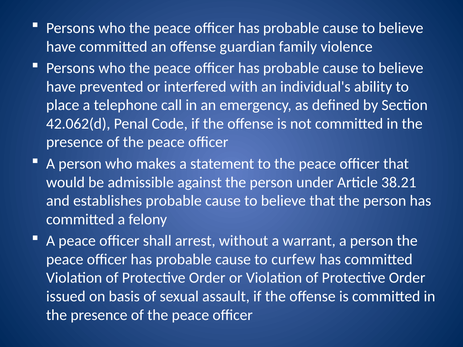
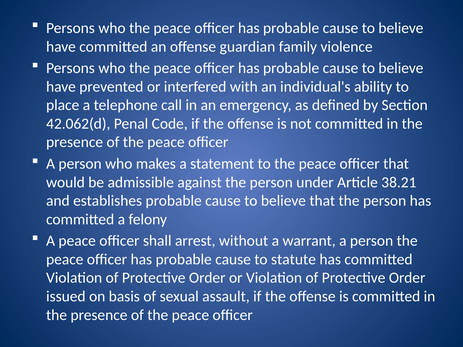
curfew: curfew -> statute
